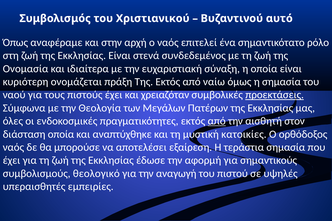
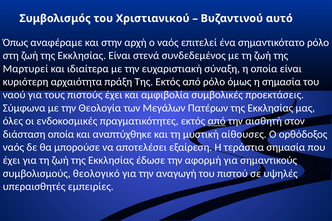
Ονομασία: Ονομασία -> Μαρτυρεί
ονομάζεται: ονομάζεται -> αρχαιότητα
από ναίω: ναίω -> ρόλο
χρειαζόταν: χρειαζόταν -> αμφιβολία
προεκτάσεις underline: present -> none
κατοικίες: κατοικίες -> αίθουσες
